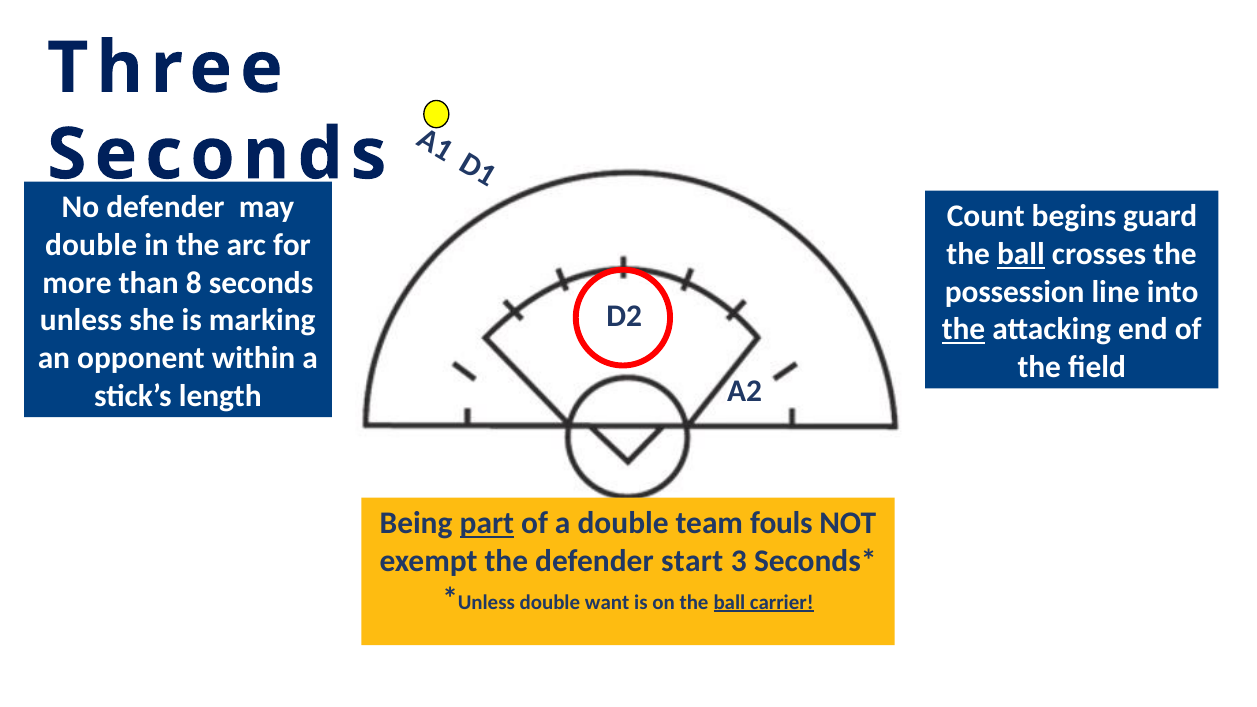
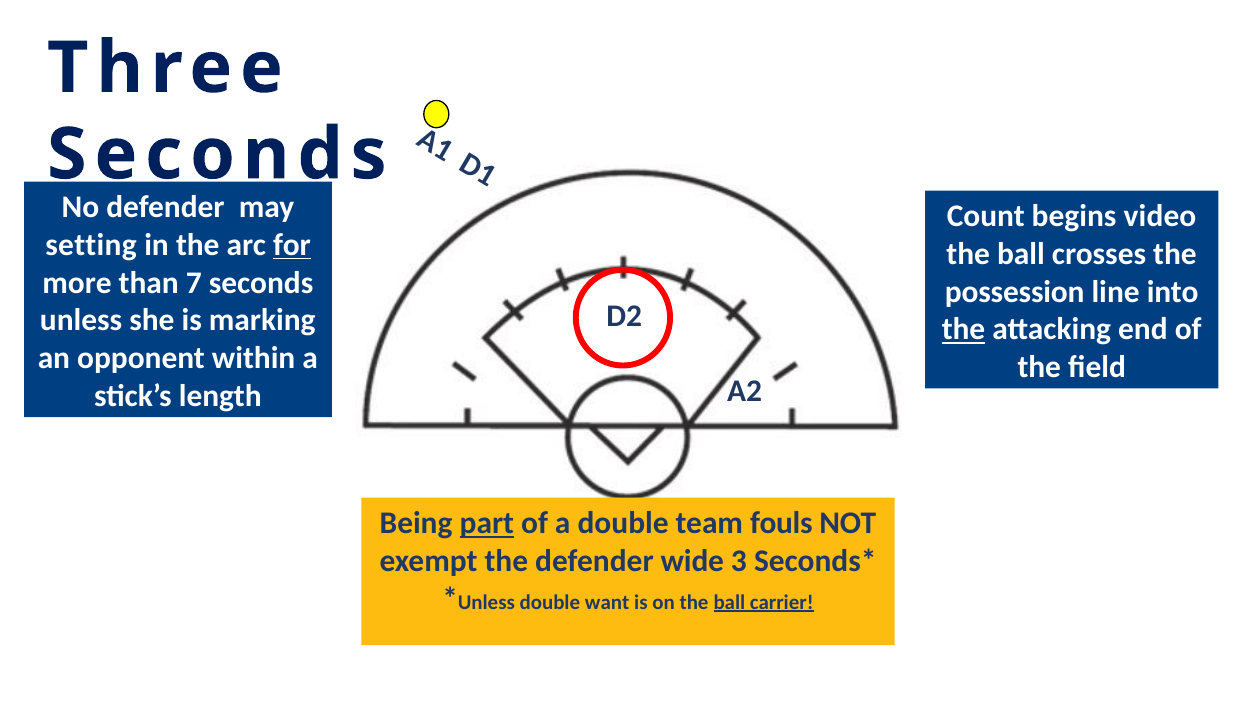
guard: guard -> video
double at (91, 245): double -> setting
for underline: none -> present
ball at (1021, 254) underline: present -> none
8: 8 -> 7
start: start -> wide
